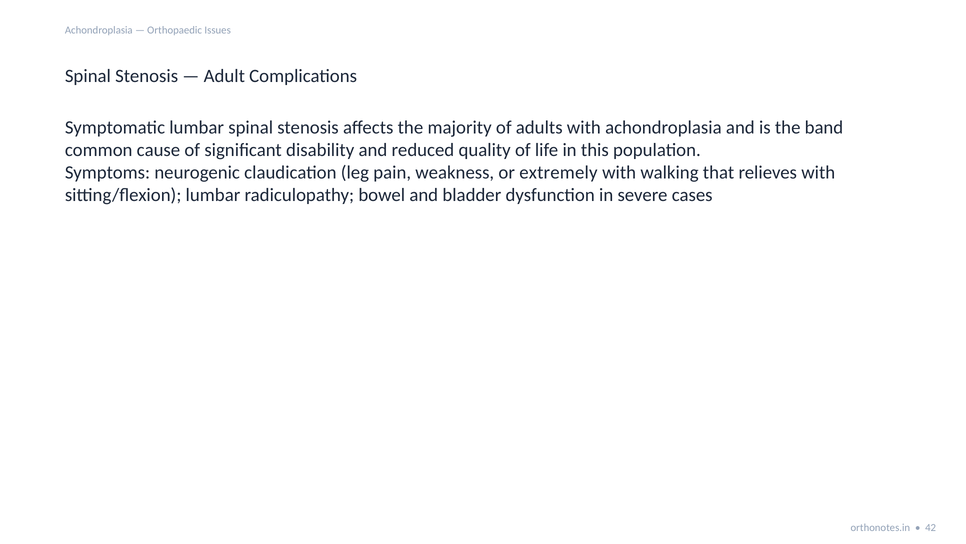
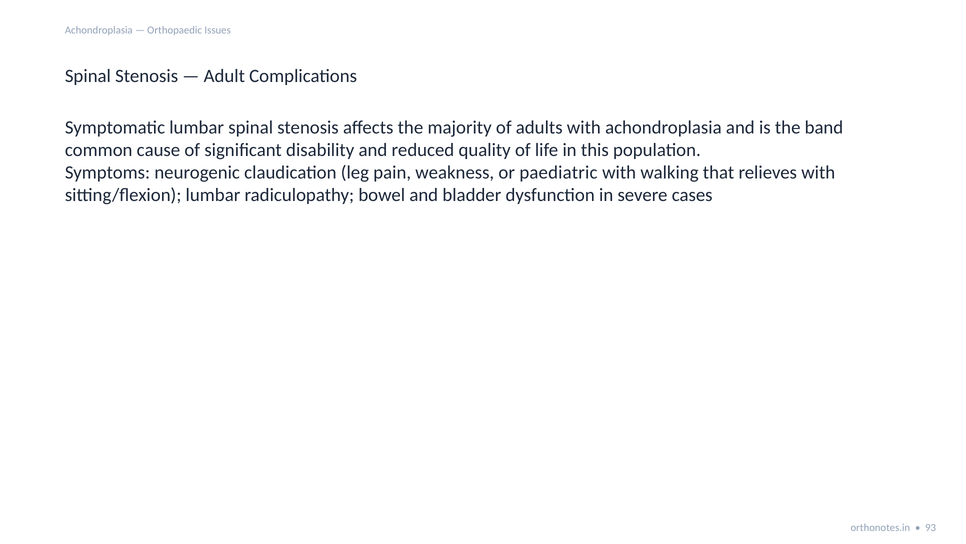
extremely: extremely -> paediatric
42: 42 -> 93
